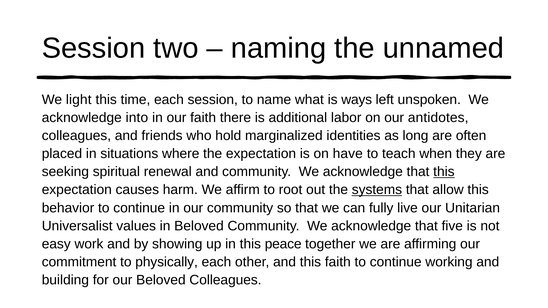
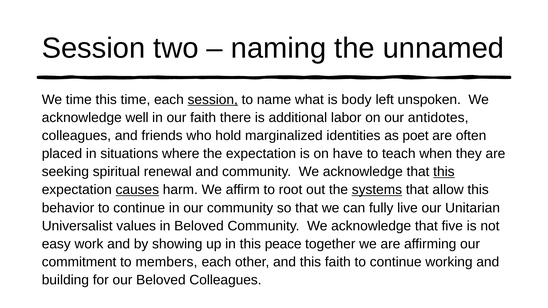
We light: light -> time
session at (213, 100) underline: none -> present
ways: ways -> body
into: into -> well
long: long -> poet
causes underline: none -> present
physically: physically -> members
